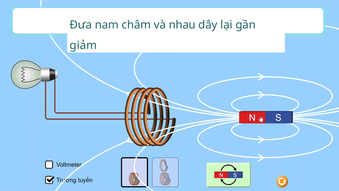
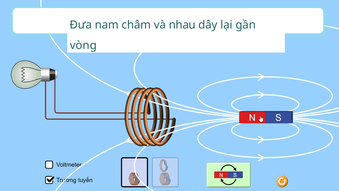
giảm: giảm -> vòng
